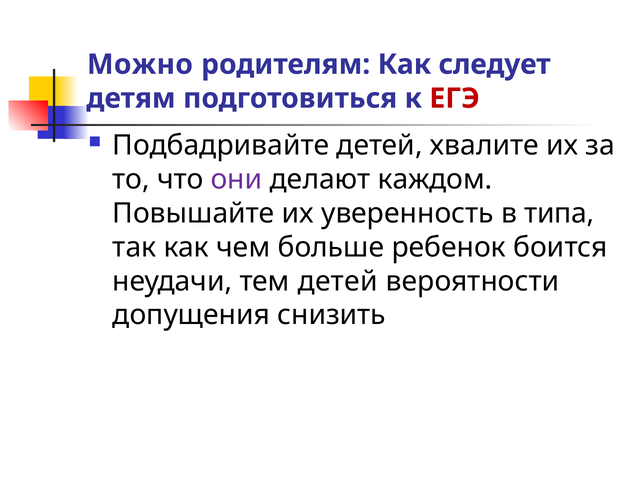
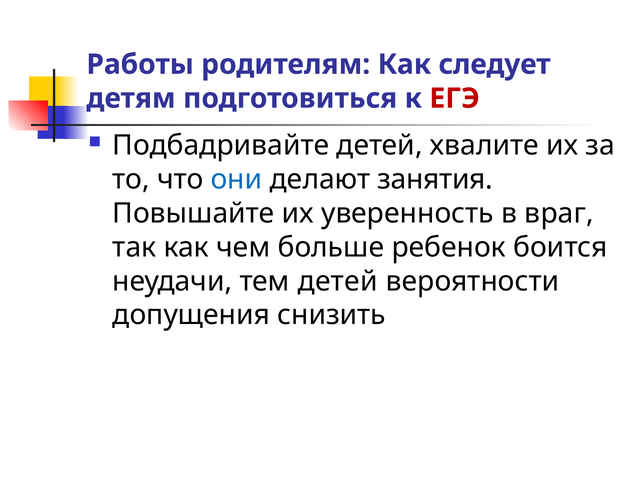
Можно: Можно -> Работы
они colour: purple -> blue
каждом: каждом -> занятия
типа: типа -> враг
